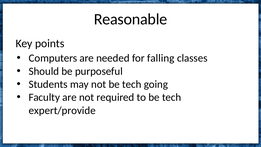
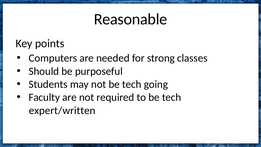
falling: falling -> strong
expert/provide: expert/provide -> expert/written
